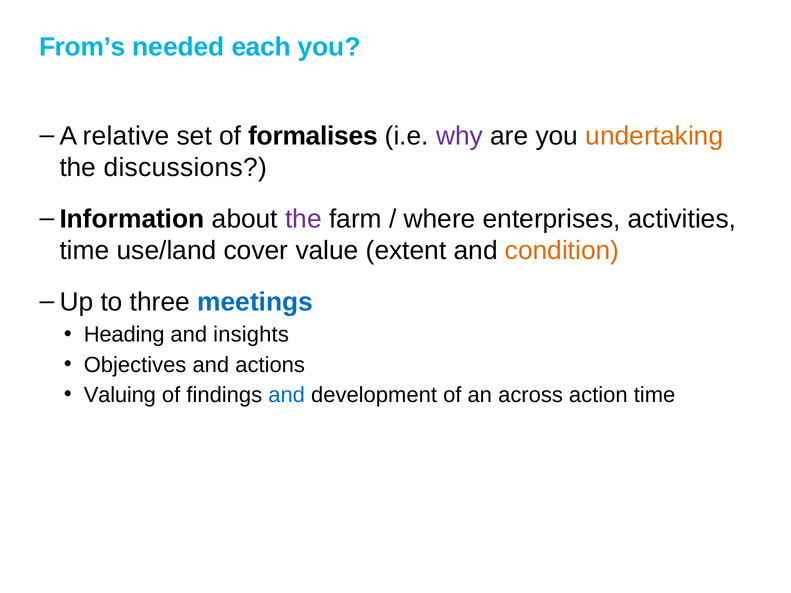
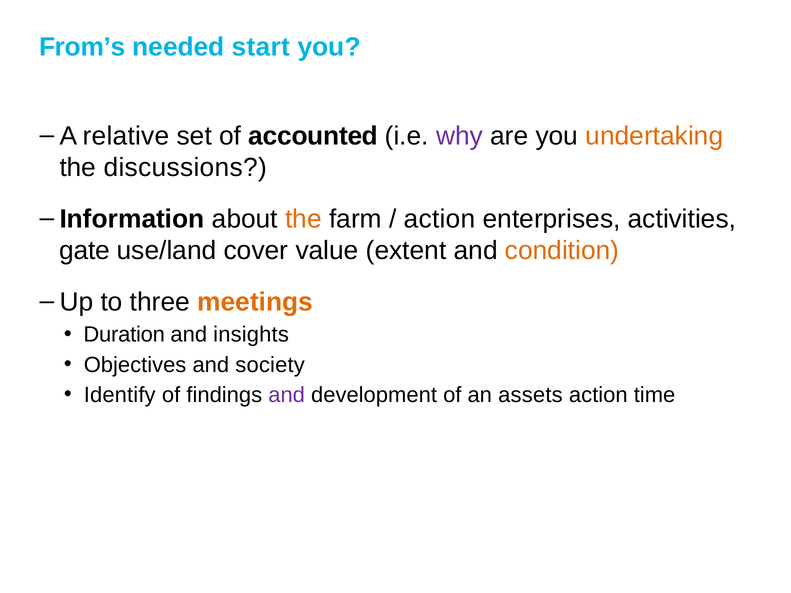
each: each -> start
formalises: formalises -> accounted
the at (303, 219) colour: purple -> orange
where at (440, 219): where -> action
time at (84, 251): time -> gate
meetings colour: blue -> orange
Heading: Heading -> Duration
actions: actions -> society
Valuing: Valuing -> Identify
and at (287, 395) colour: blue -> purple
across: across -> assets
